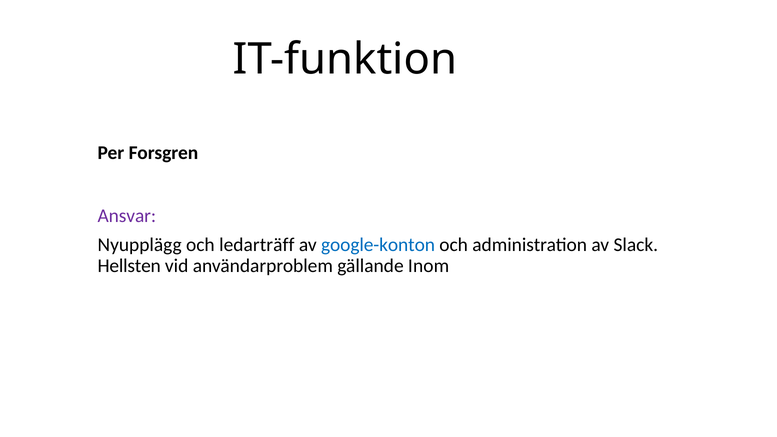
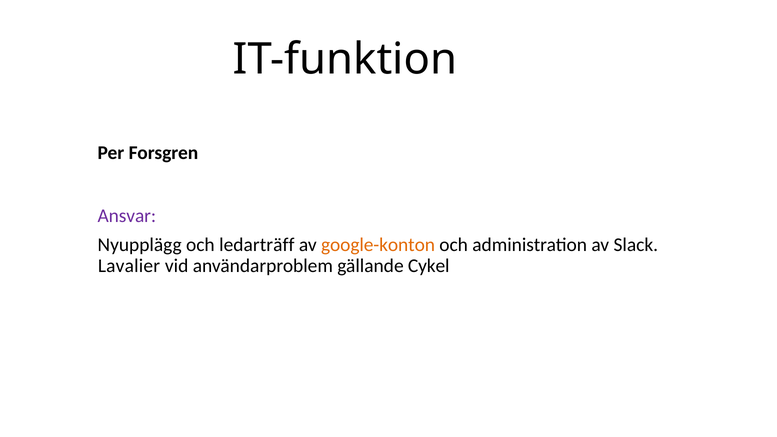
google-konton colour: blue -> orange
Hellsten: Hellsten -> Lavalier
Inom: Inom -> Cykel
